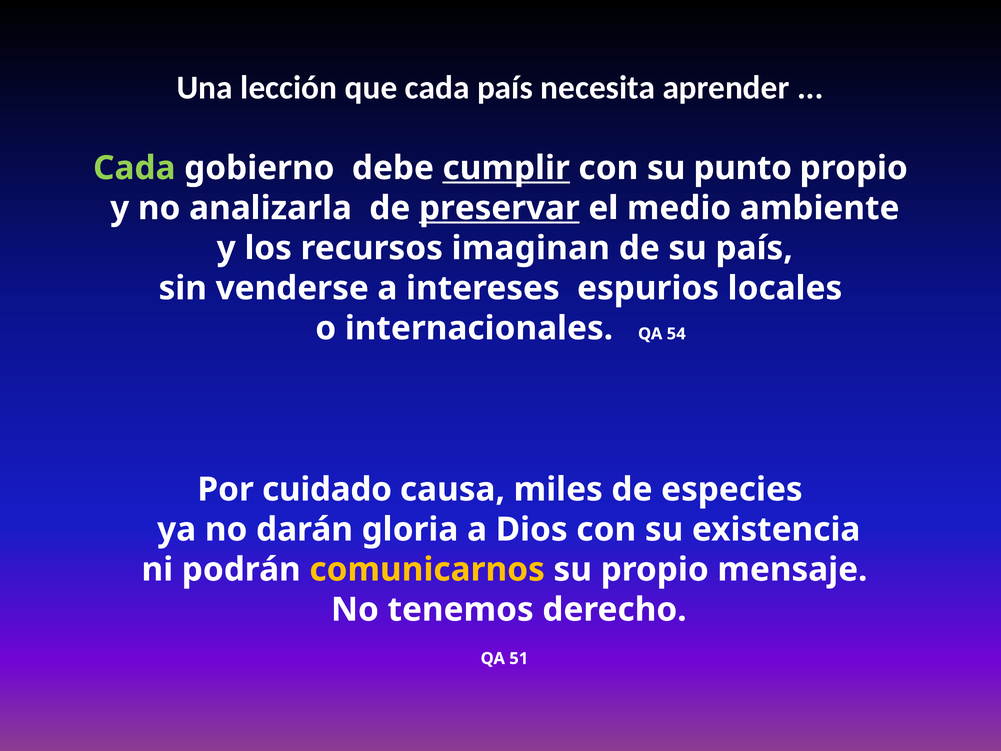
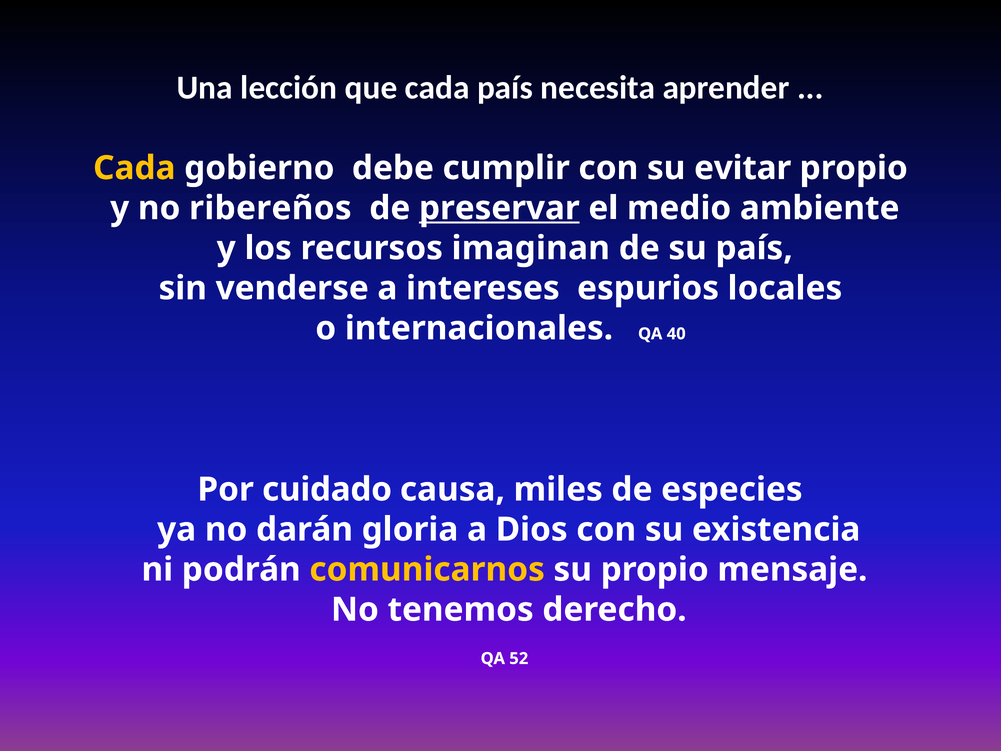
Cada at (134, 168) colour: light green -> yellow
cumplir underline: present -> none
punto: punto -> evitar
analizarla: analizarla -> ribereños
54: 54 -> 40
51: 51 -> 52
